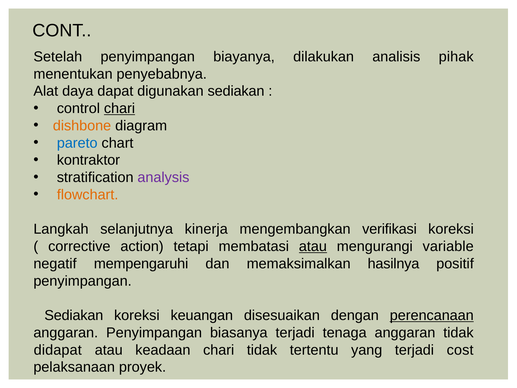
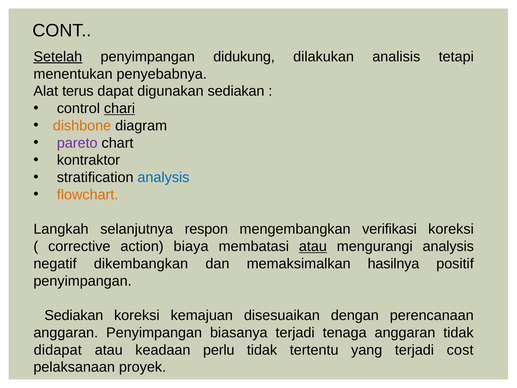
Setelah underline: none -> present
biayanya: biayanya -> didukung
pihak: pihak -> tetapi
daya: daya -> terus
pareto colour: blue -> purple
analysis at (163, 177) colour: purple -> blue
kinerja: kinerja -> respon
tetapi: tetapi -> biaya
mengurangi variable: variable -> analysis
mempengaruhi: mempengaruhi -> dikembangkan
keuangan: keuangan -> kemajuan
perencanaan underline: present -> none
keadaan chari: chari -> perlu
